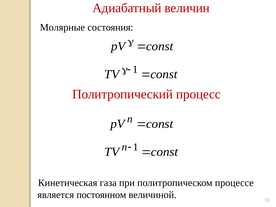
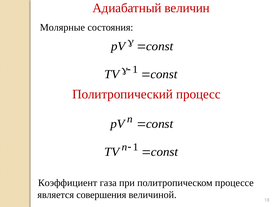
Кинетическая: Кинетическая -> Коэффициент
постоянном: постоянном -> совершения
